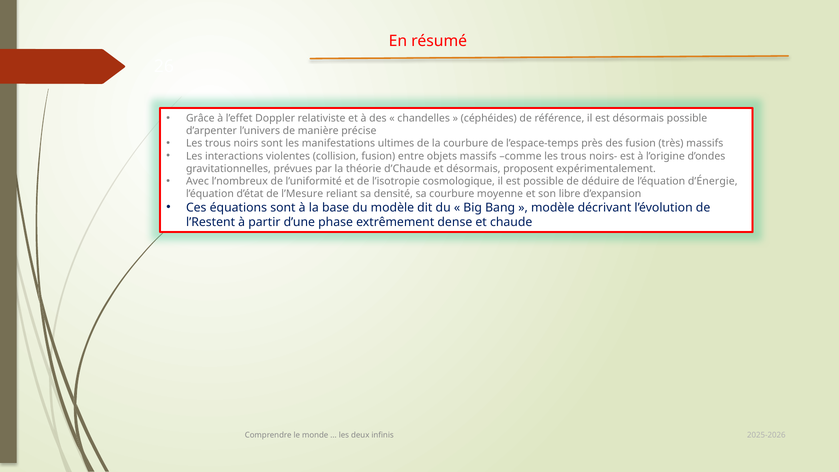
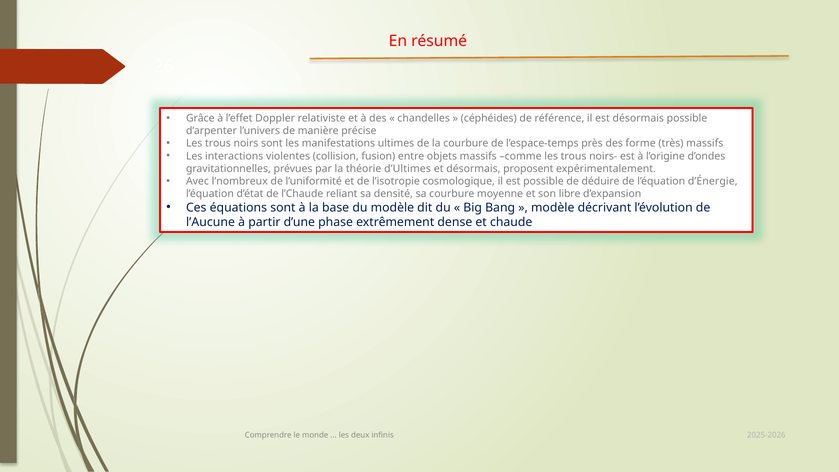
des fusion: fusion -> forme
d’Chaude: d’Chaude -> d’Ultimes
l’Mesure: l’Mesure -> l’Chaude
l’Restent: l’Restent -> l’Aucune
